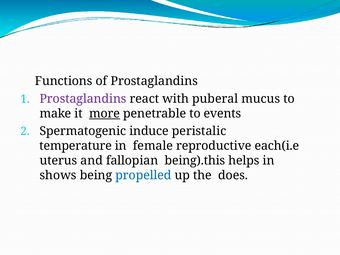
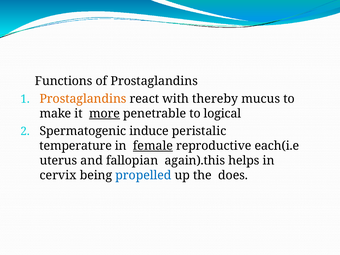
Prostaglandins at (83, 99) colour: purple -> orange
puberal: puberal -> thereby
events: events -> logical
female underline: none -> present
being).this: being).this -> again).this
shows: shows -> cervix
